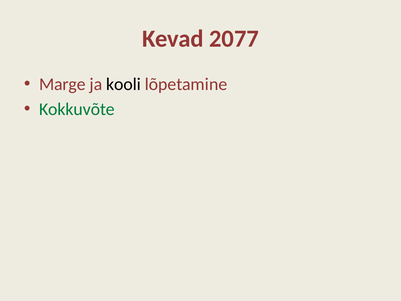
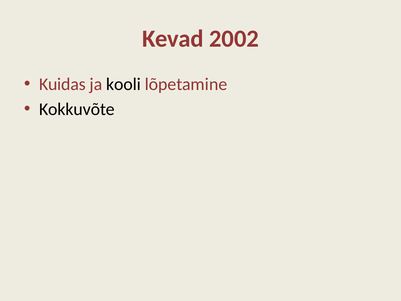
2077: 2077 -> 2002
Marge: Marge -> Kuidas
Kokkuvõte colour: green -> black
